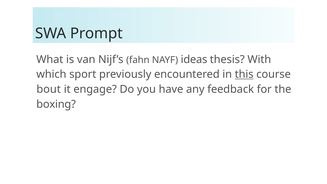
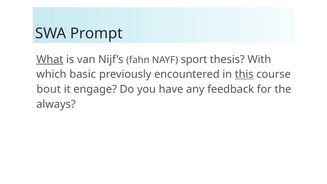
What underline: none -> present
ideas: ideas -> sport
sport: sport -> basic
boxing: boxing -> always
